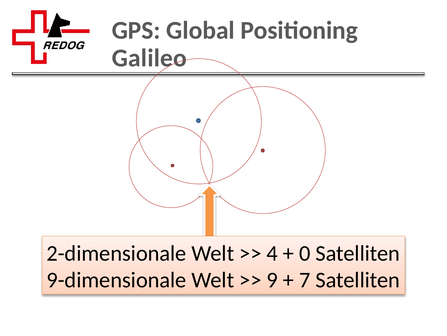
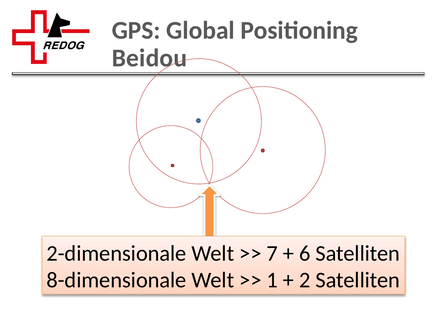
Galileo: Galileo -> Beidou
4: 4 -> 7
0: 0 -> 6
9-dimensionale: 9-dimensionale -> 8-dimensionale
9: 9 -> 1
7: 7 -> 2
